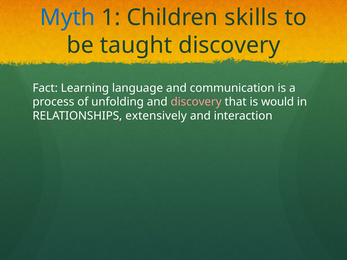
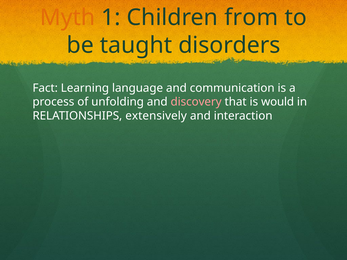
Myth colour: blue -> orange
skills: skills -> from
taught discovery: discovery -> disorders
